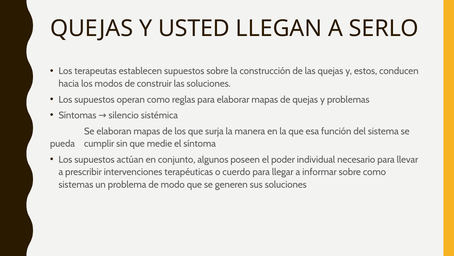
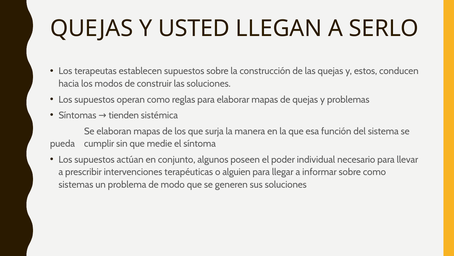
silencio: silencio -> tienden
cuerdo: cuerdo -> alguien
